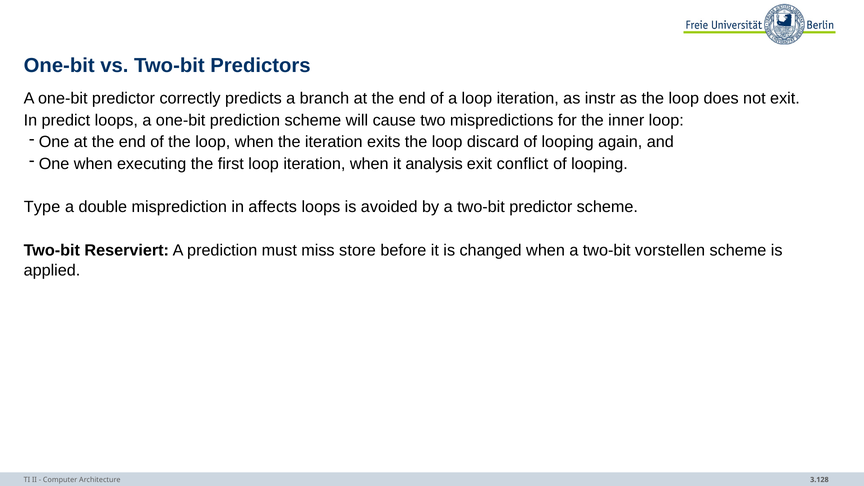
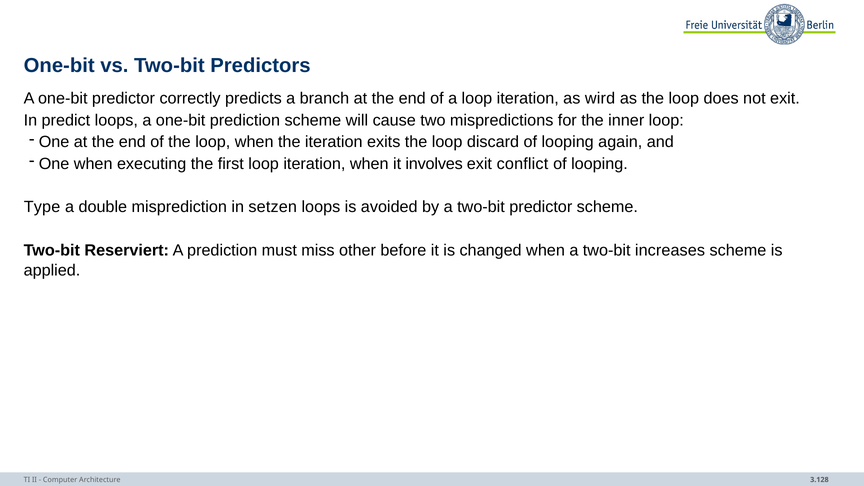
instr: instr -> wird
analysis: analysis -> involves
affects: affects -> setzen
store: store -> other
vorstellen: vorstellen -> increases
